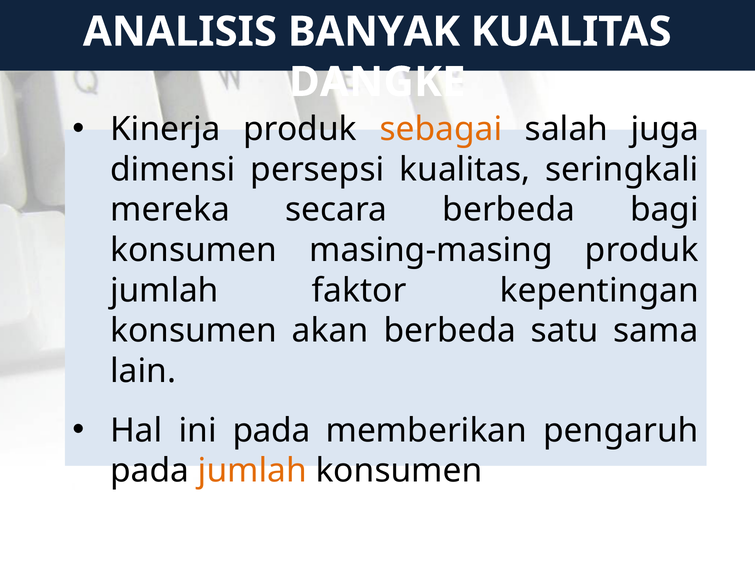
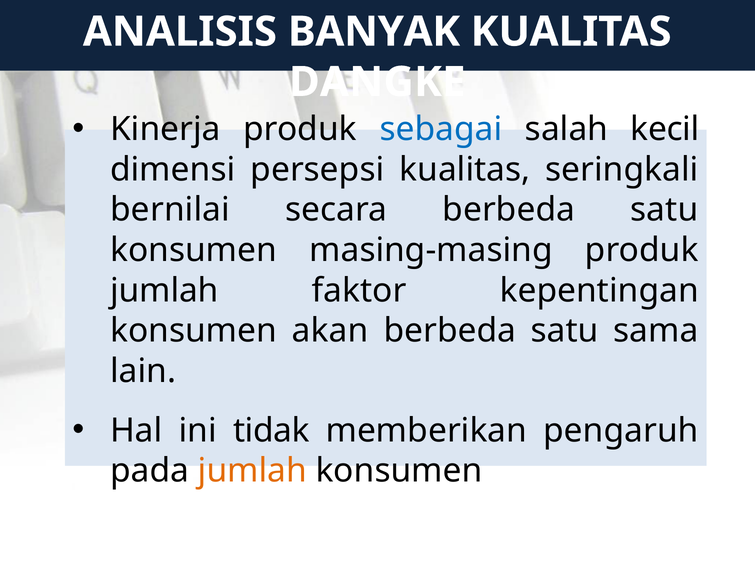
sebagai colour: orange -> blue
juga: juga -> kecil
mereka: mereka -> bernilai
secara berbeda bagi: bagi -> satu
ini pada: pada -> tidak
